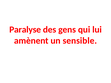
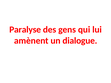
sensible: sensible -> dialogue
